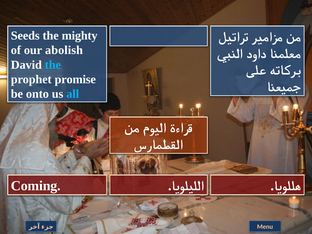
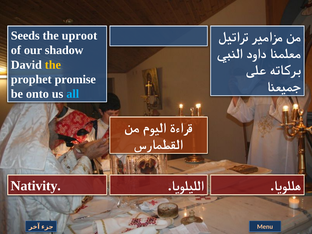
mighty: mighty -> uproot
abolish: abolish -> shadow
the at (53, 65) colour: light blue -> yellow
Coming: Coming -> Nativity
